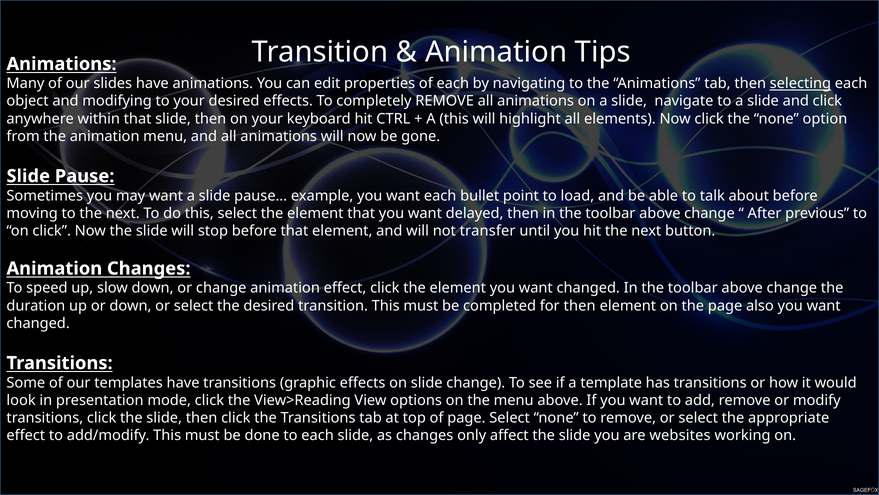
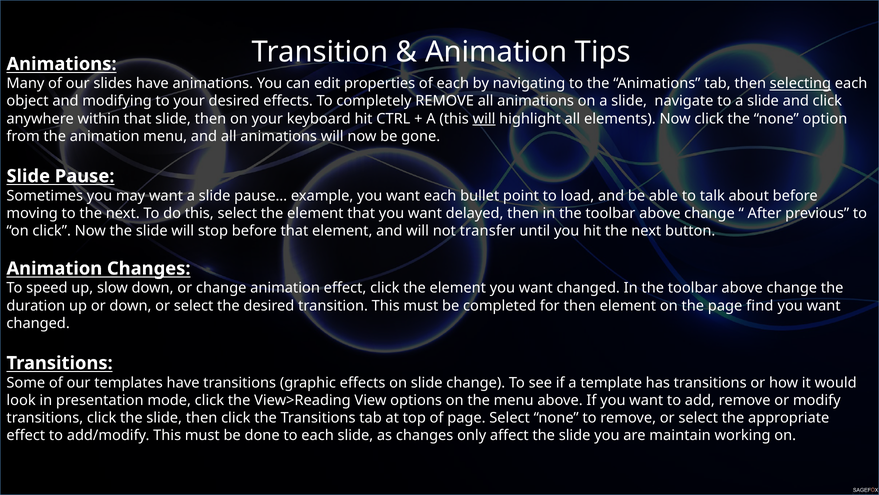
will at (484, 119) underline: none -> present
also: also -> find
websites: websites -> maintain
